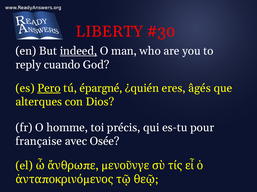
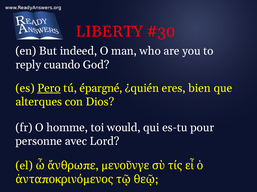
indeed underline: present -> none
âgés: âgés -> bien
précis: précis -> would
française: française -> personne
Osée: Osée -> Lord
